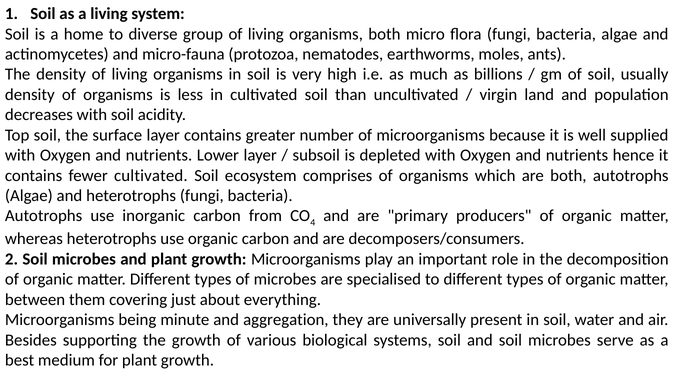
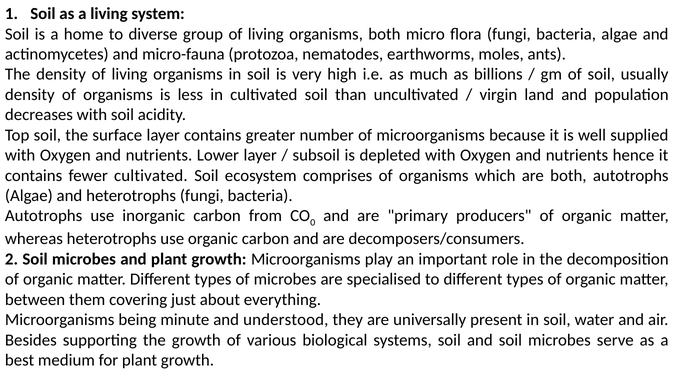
4: 4 -> 0
aggregation: aggregation -> understood
